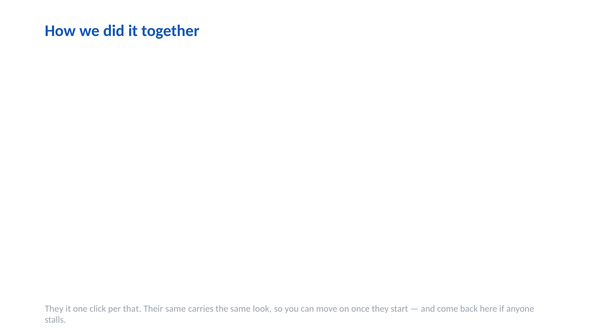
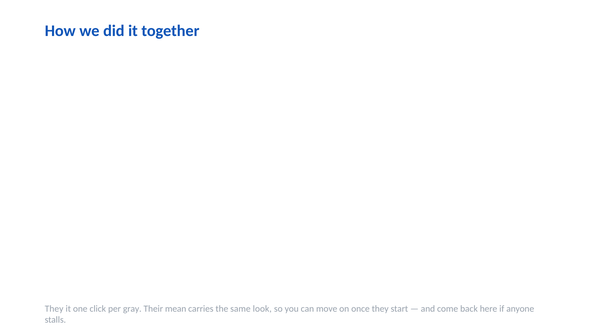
that: that -> gray
Their same: same -> mean
